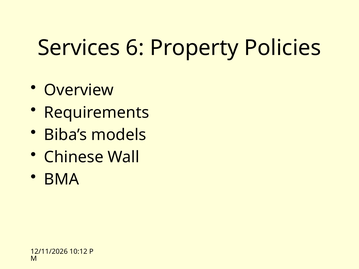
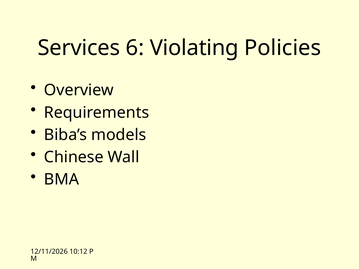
Property: Property -> Violating
